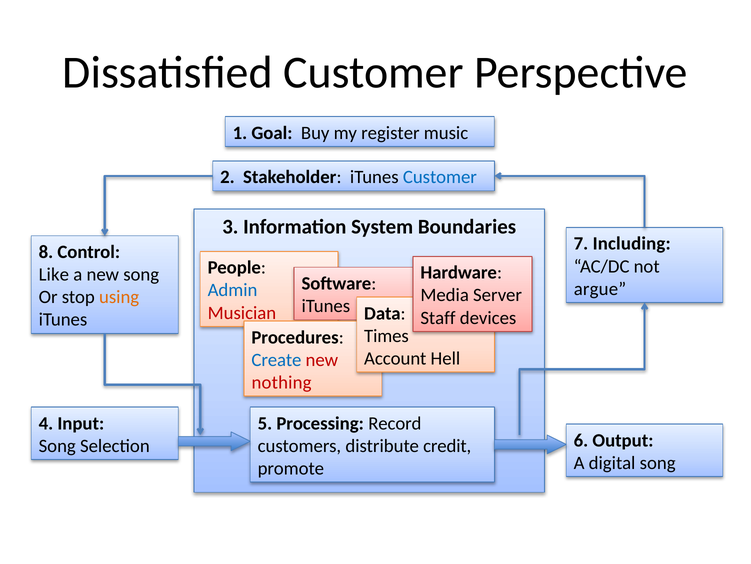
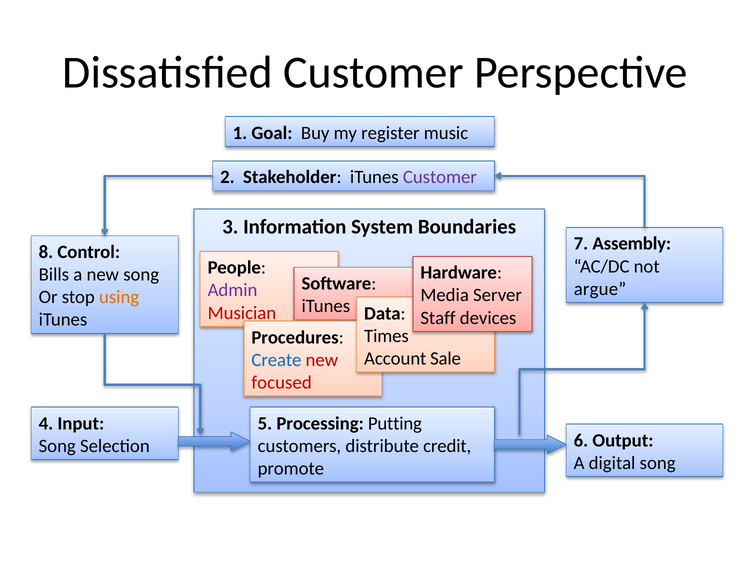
Customer at (440, 177) colour: blue -> purple
Including: Including -> Assembly
Like: Like -> Bills
Admin colour: blue -> purple
Hell: Hell -> Sale
nothing: nothing -> focused
Record: Record -> Putting
